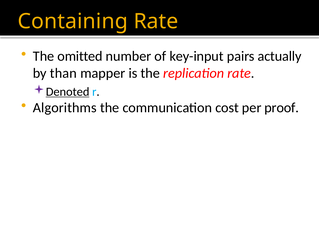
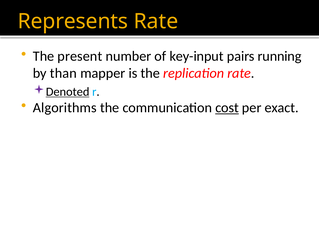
Containing: Containing -> Represents
omitted: omitted -> present
actually: actually -> running
cost underline: none -> present
proof: proof -> exact
